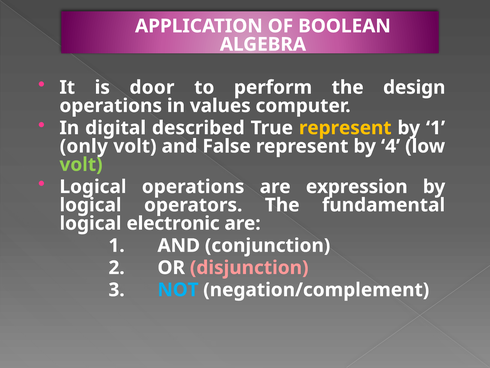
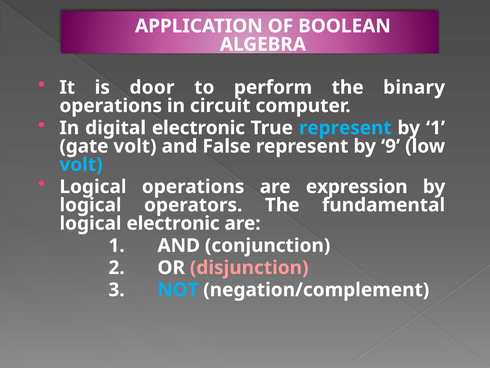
design: design -> binary
values: values -> circuit
digital described: described -> electronic
represent at (345, 128) colour: yellow -> light blue
only: only -> gate
4: 4 -> 9
volt at (81, 164) colour: light green -> light blue
